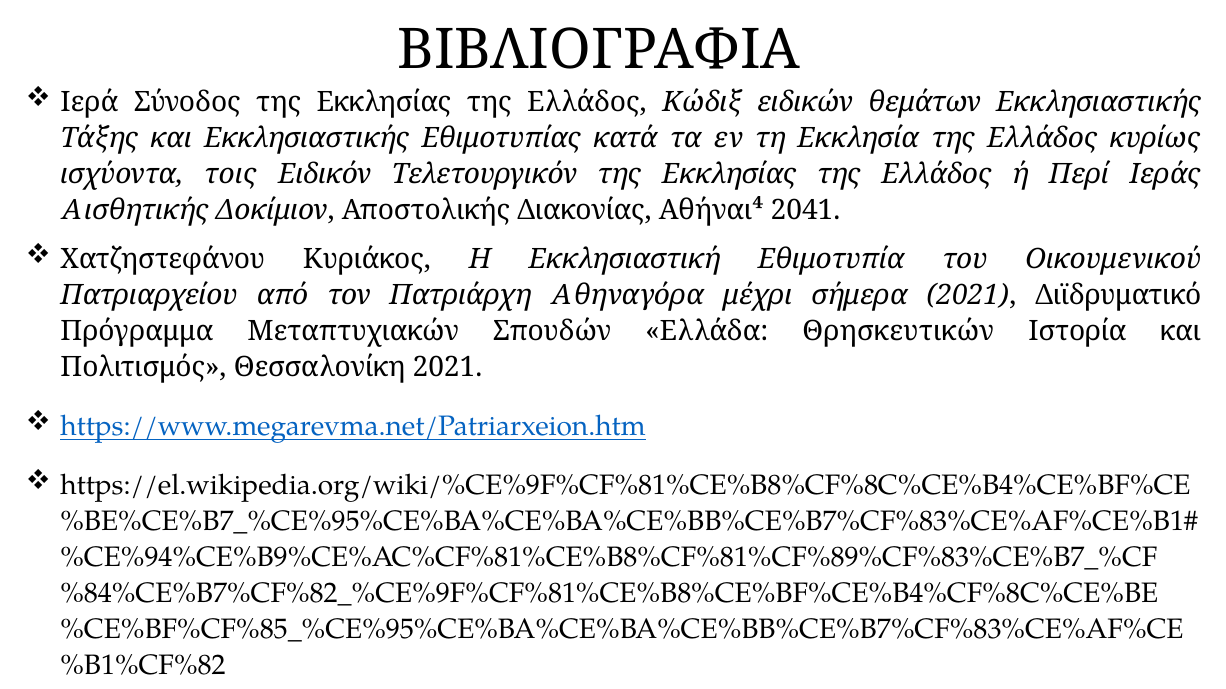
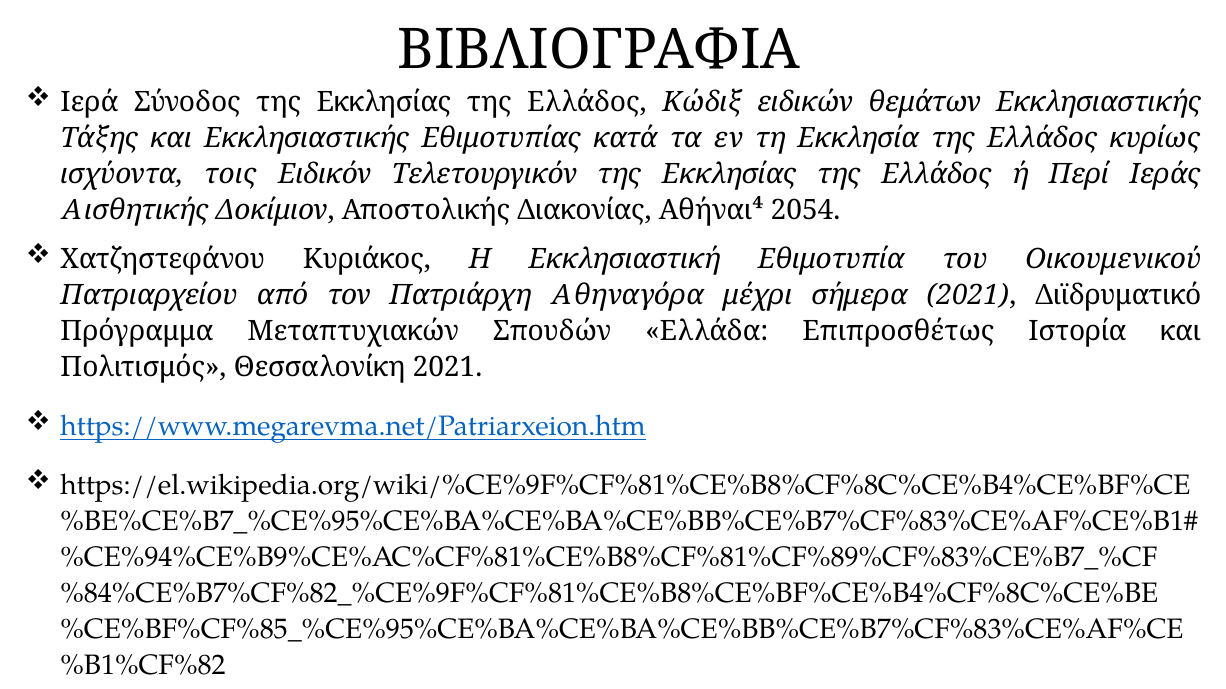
2041: 2041 -> 2054
Θρησκευτικών: Θρησκευτικών -> Επιπροσθέτως
